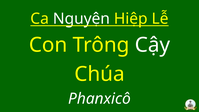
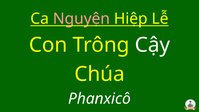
Nguyện colour: white -> pink
